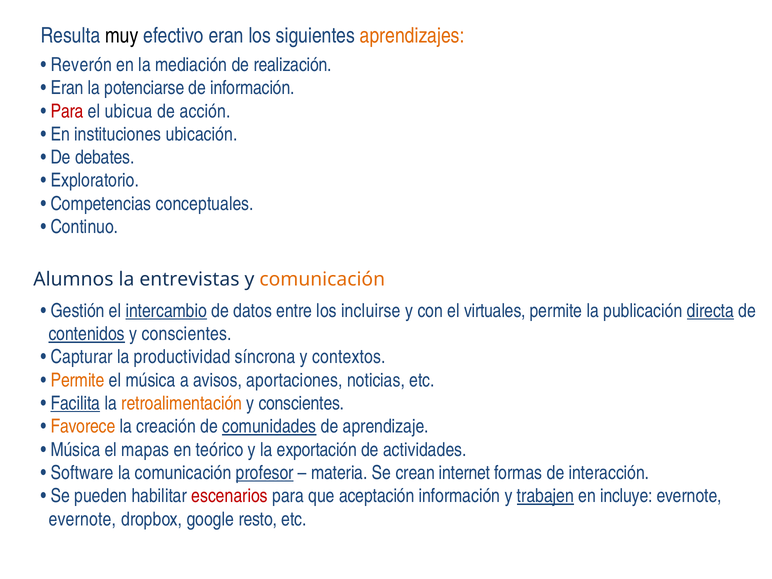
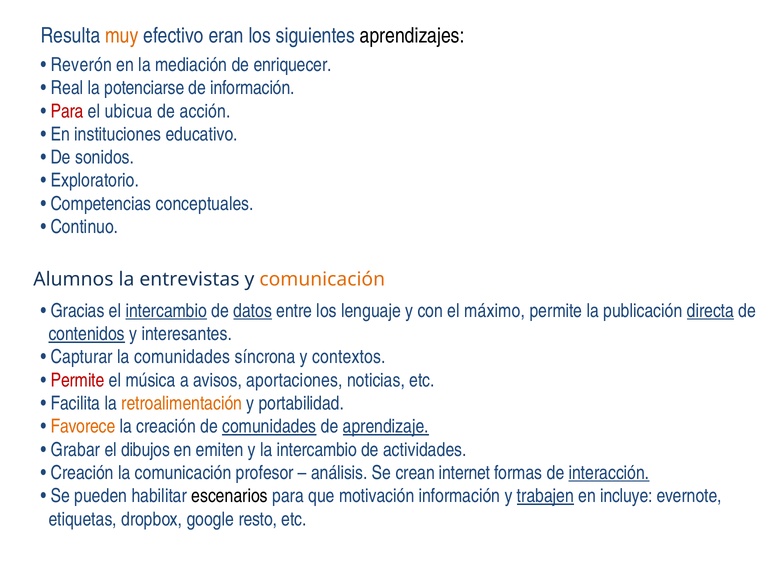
muy colour: black -> orange
aprendizajes colour: orange -> black
realización: realización -> enriquecer
Eran at (67, 88): Eran -> Real
ubicación: ubicación -> educativo
debates: debates -> sonidos
Gestión: Gestión -> Gracias
datos underline: none -> present
incluirse: incluirse -> lenguaje
virtuales: virtuales -> máximo
conscientes at (187, 334): conscientes -> interesantes
la productividad: productividad -> comunidades
Permite at (78, 380) colour: orange -> red
Facilita underline: present -> none
conscientes at (301, 403): conscientes -> portabilidad
aprendizaje underline: none -> present
Música at (75, 450): Música -> Grabar
mapas: mapas -> dibujos
teórico: teórico -> emiten
la exportación: exportación -> intercambio
Software at (82, 473): Software -> Creación
profesor underline: present -> none
materia: materia -> análisis
interacción underline: none -> present
escenarios colour: red -> black
aceptación: aceptación -> motivación
evernote at (83, 519): evernote -> etiquetas
